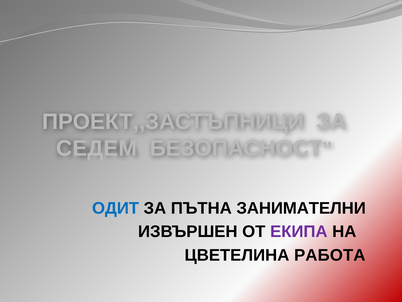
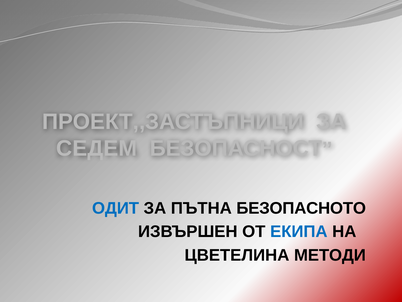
ЗАНИМАТЕЛНИ: ЗАНИМАТЕЛНИ -> БЕЗОПАСНОТО
ЕКИПА colour: purple -> blue
РАБОТА: РАБОТА -> МЕТОДИ
